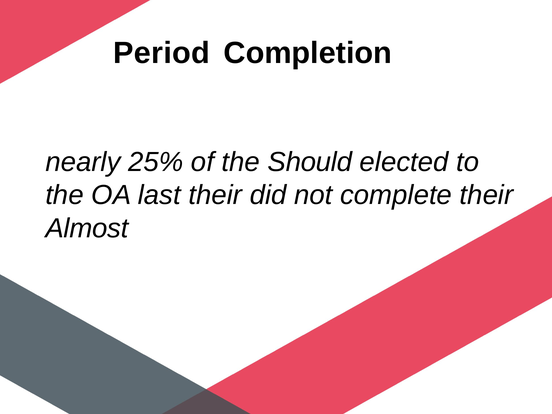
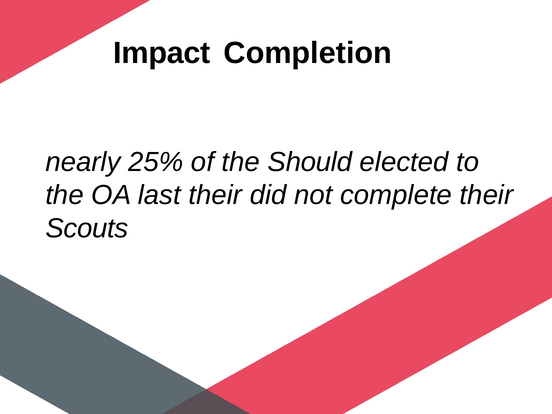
Period: Period -> Impact
Almost: Almost -> Scouts
